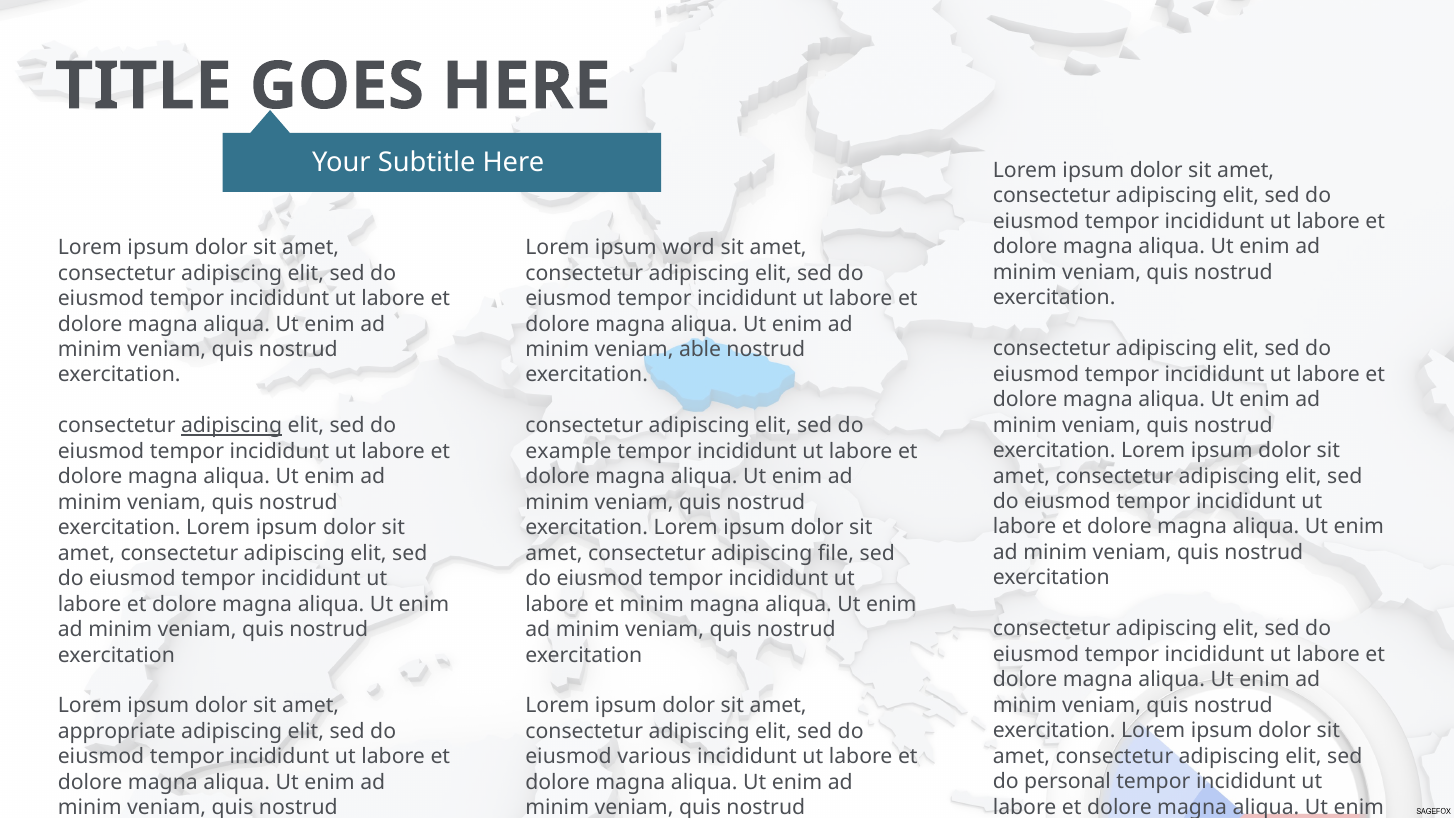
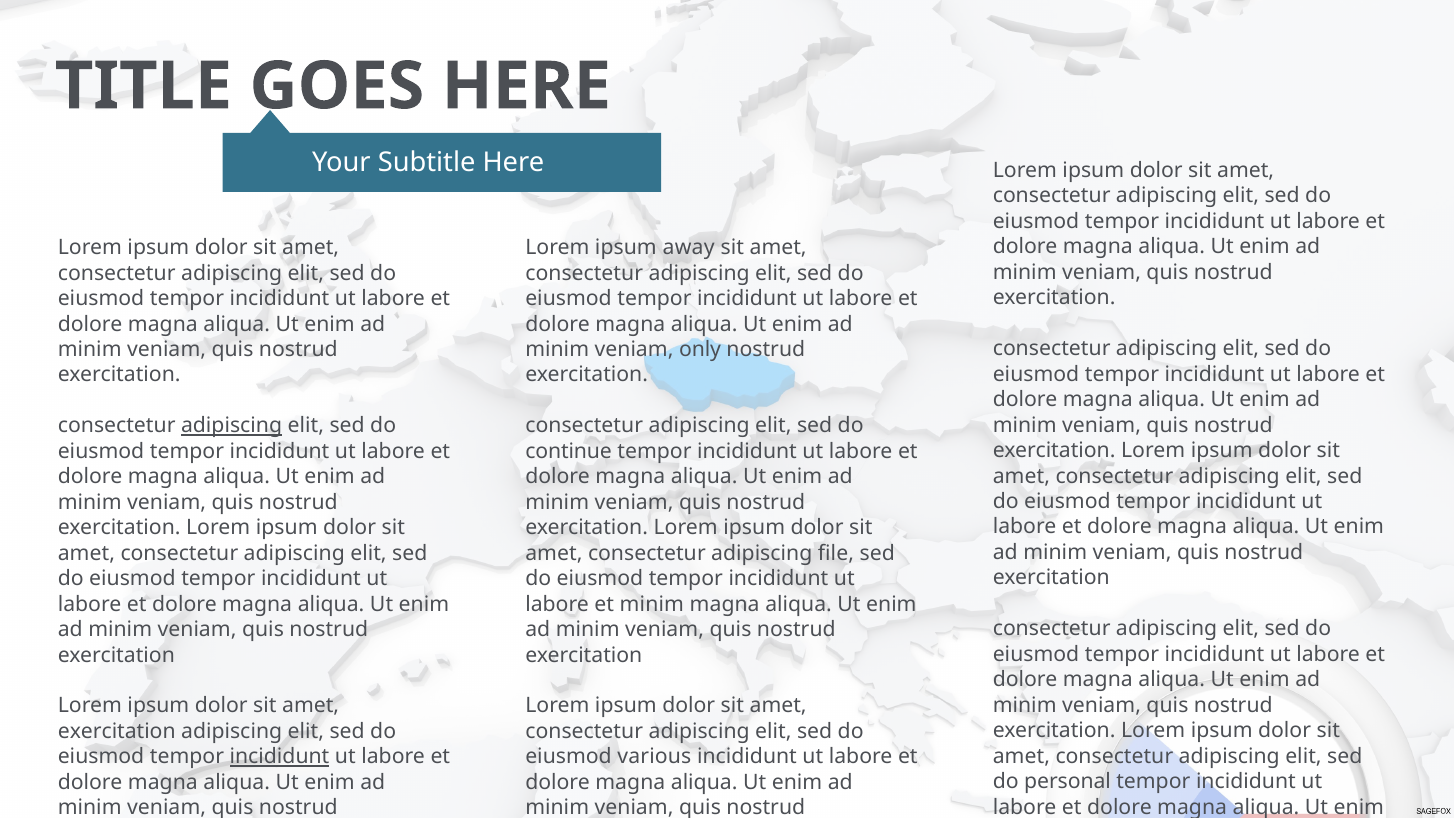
word: word -> away
able: able -> only
example: example -> continue
appropriate at (117, 731): appropriate -> exercitation
incididunt at (280, 757) underline: none -> present
